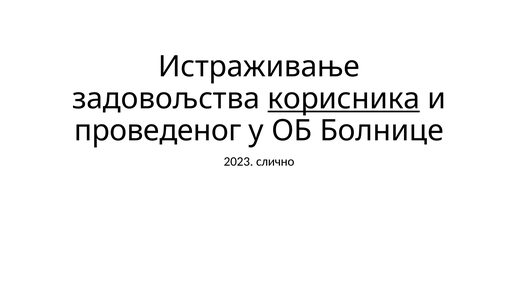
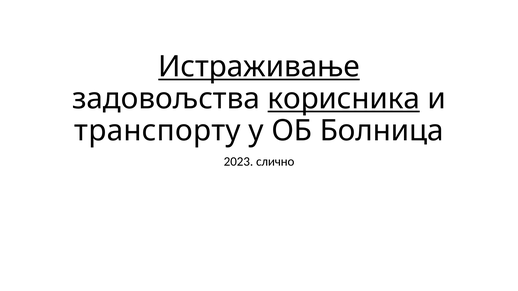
Истраживање underline: none -> present
проведеног: проведеног -> транспорту
Болнице: Болнице -> Болница
